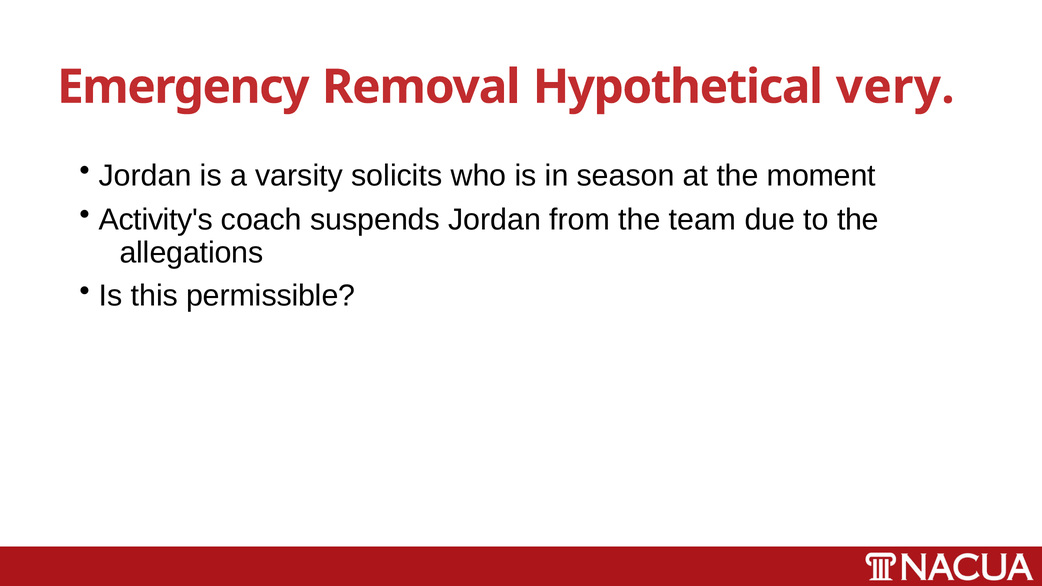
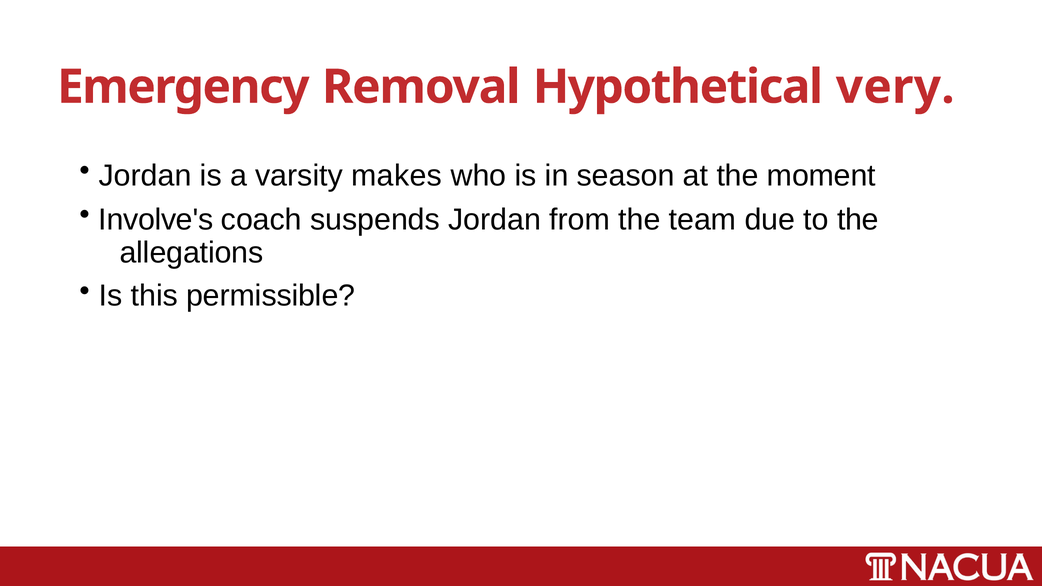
solicits: solicits -> makes
Activity's: Activity's -> Involve's
